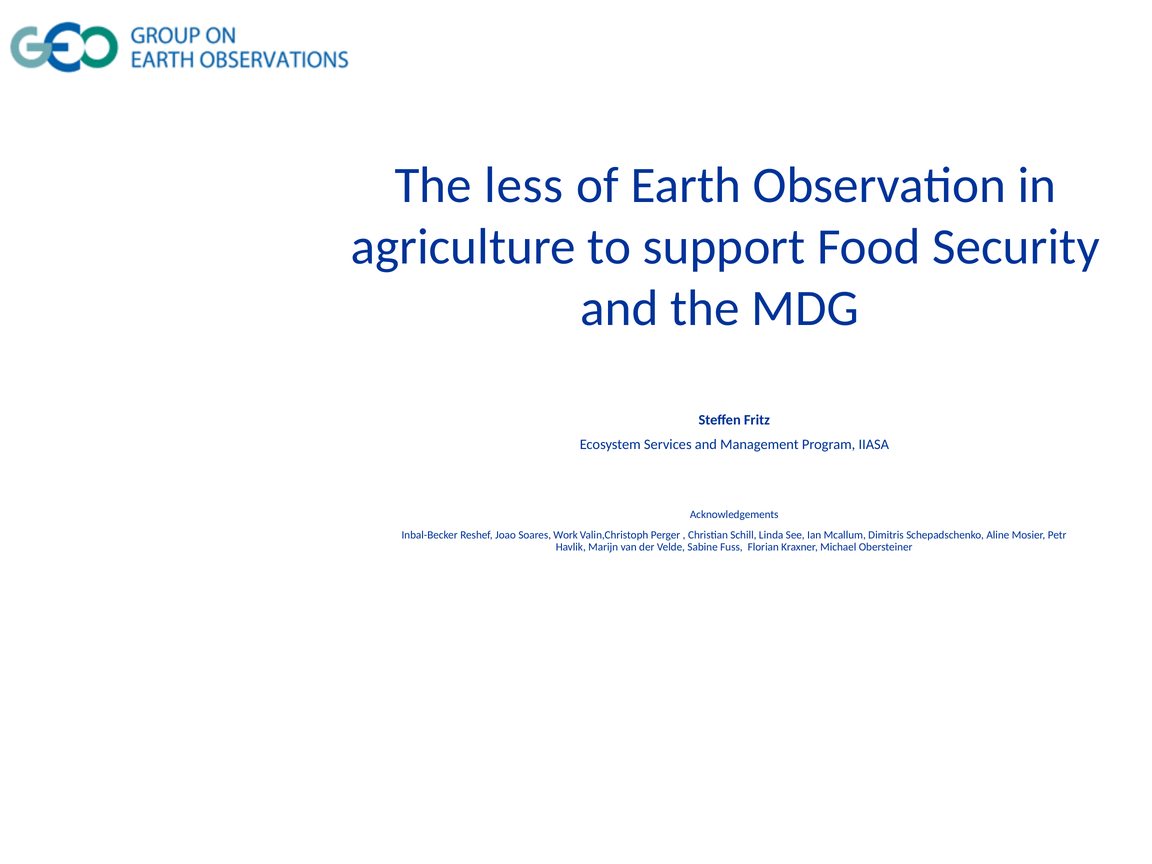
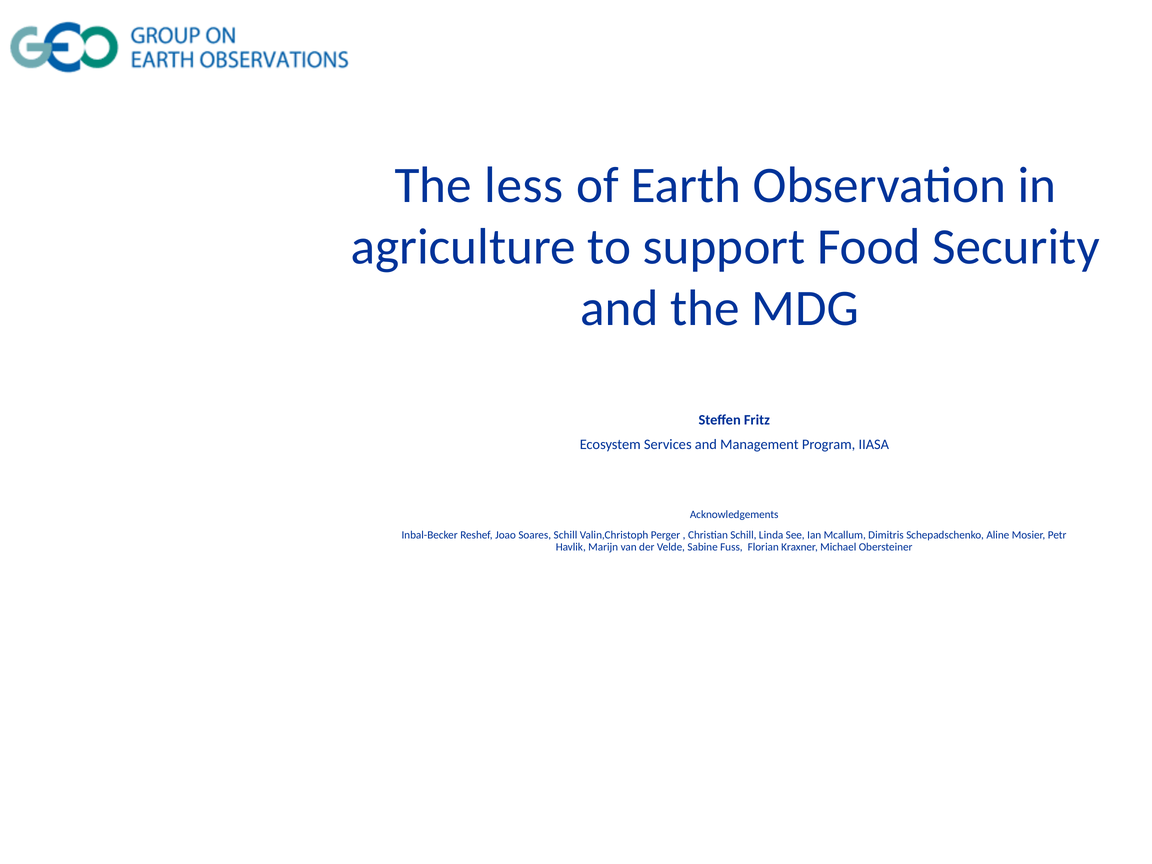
Soares Work: Work -> Schill
